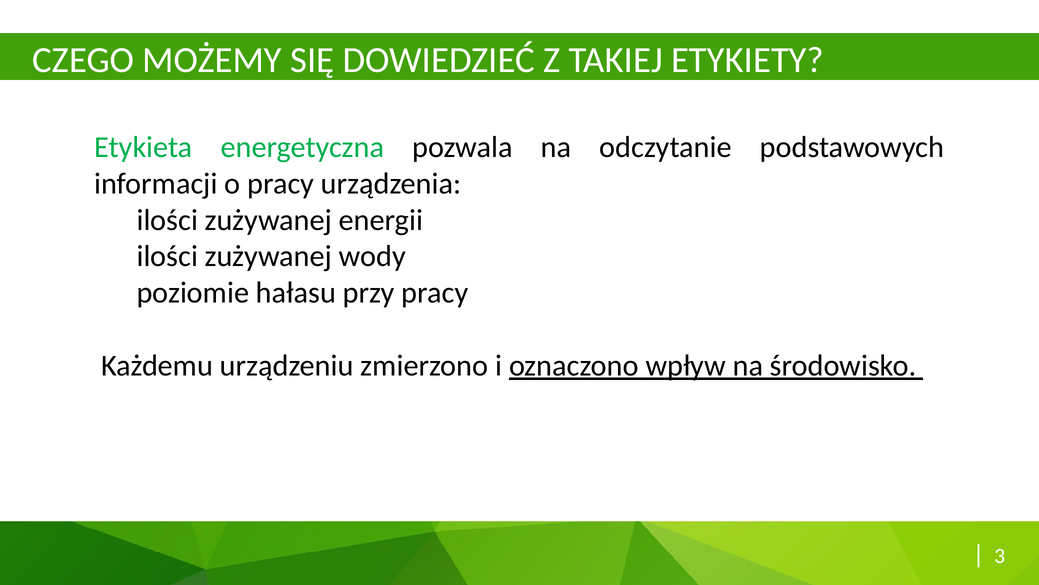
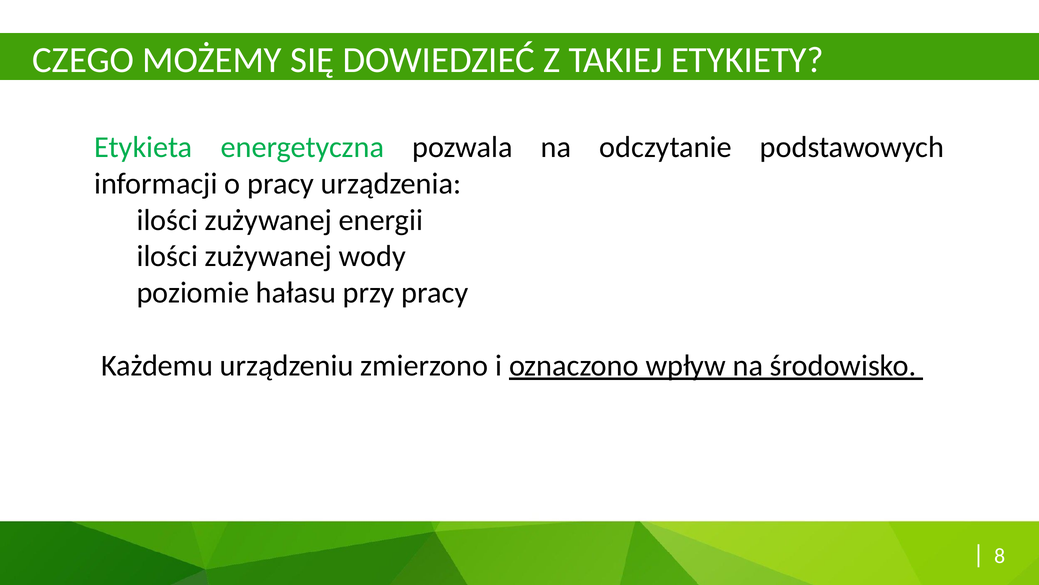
3: 3 -> 8
